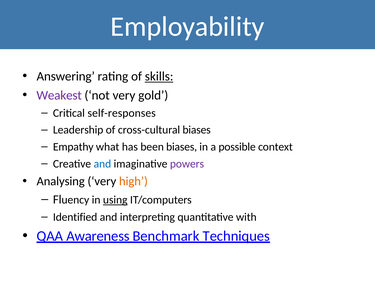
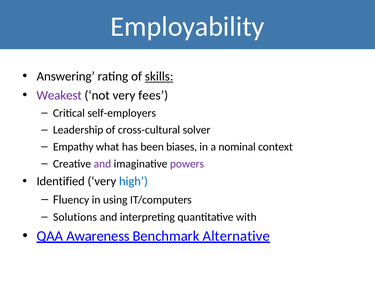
gold: gold -> fees
self-responses: self-responses -> self-employers
cross-cultural biases: biases -> solver
possible: possible -> nominal
and at (102, 163) colour: blue -> purple
Analysing: Analysing -> Identified
high colour: orange -> blue
using underline: present -> none
Identified: Identified -> Solutions
Techniques: Techniques -> Alternative
